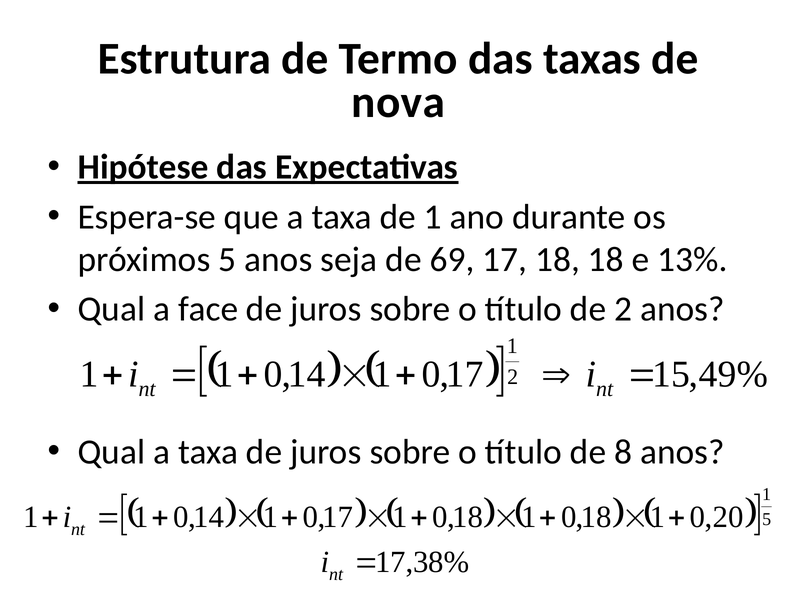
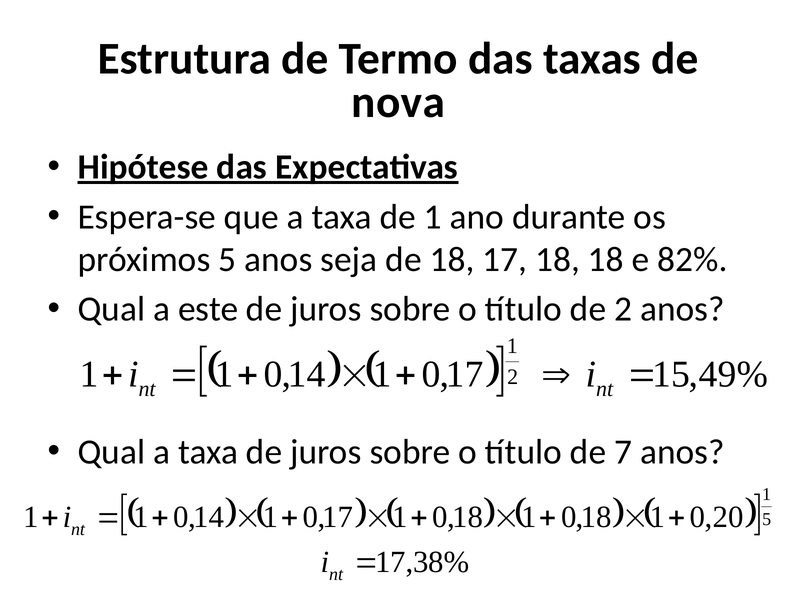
de 69: 69 -> 18
13%: 13% -> 82%
face: face -> este
8: 8 -> 7
